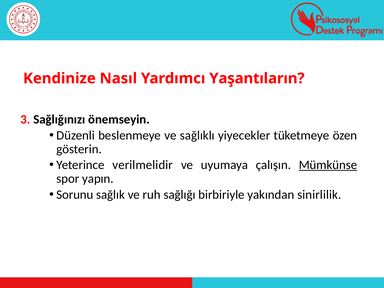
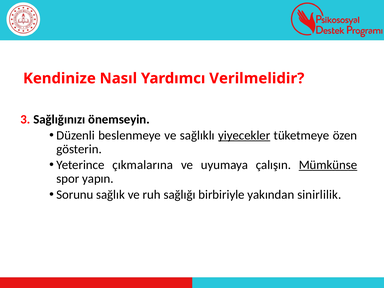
Yaşantıların: Yaşantıların -> Verilmelidir
yiyecekler underline: none -> present
verilmelidir: verilmelidir -> çıkmalarına
